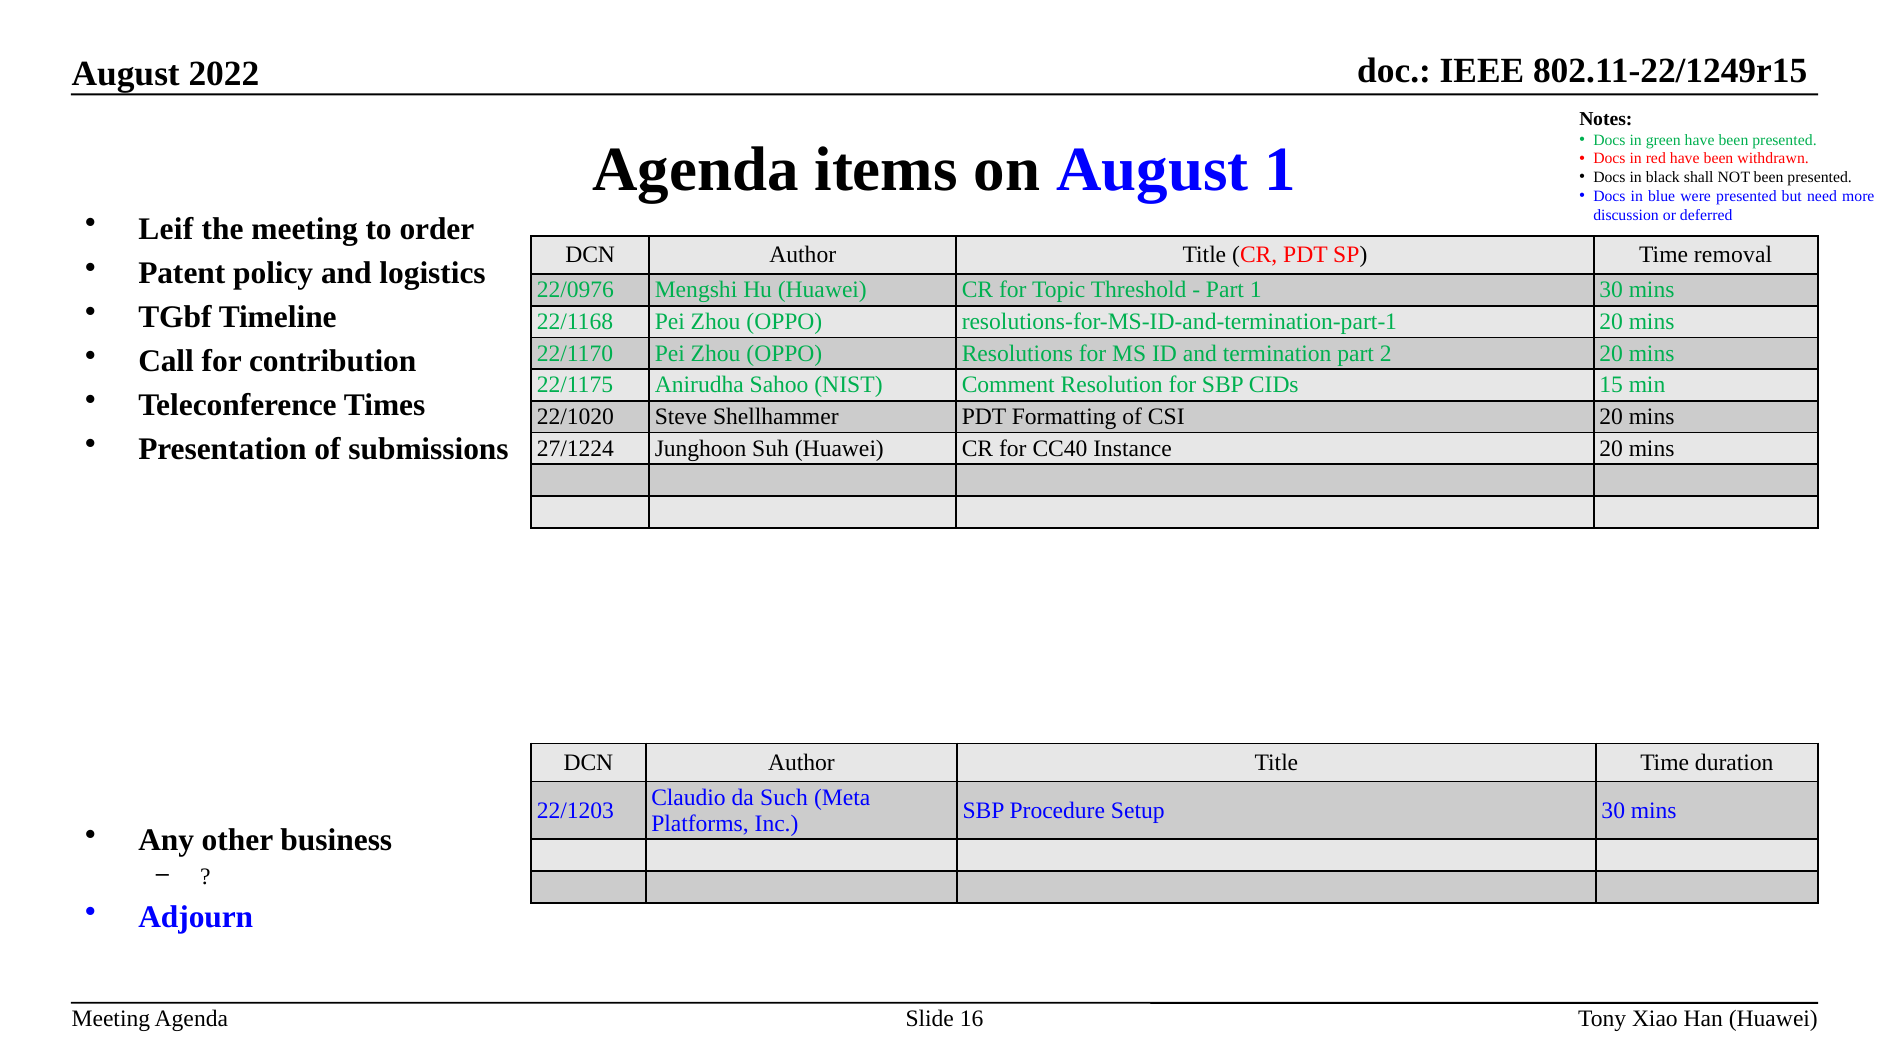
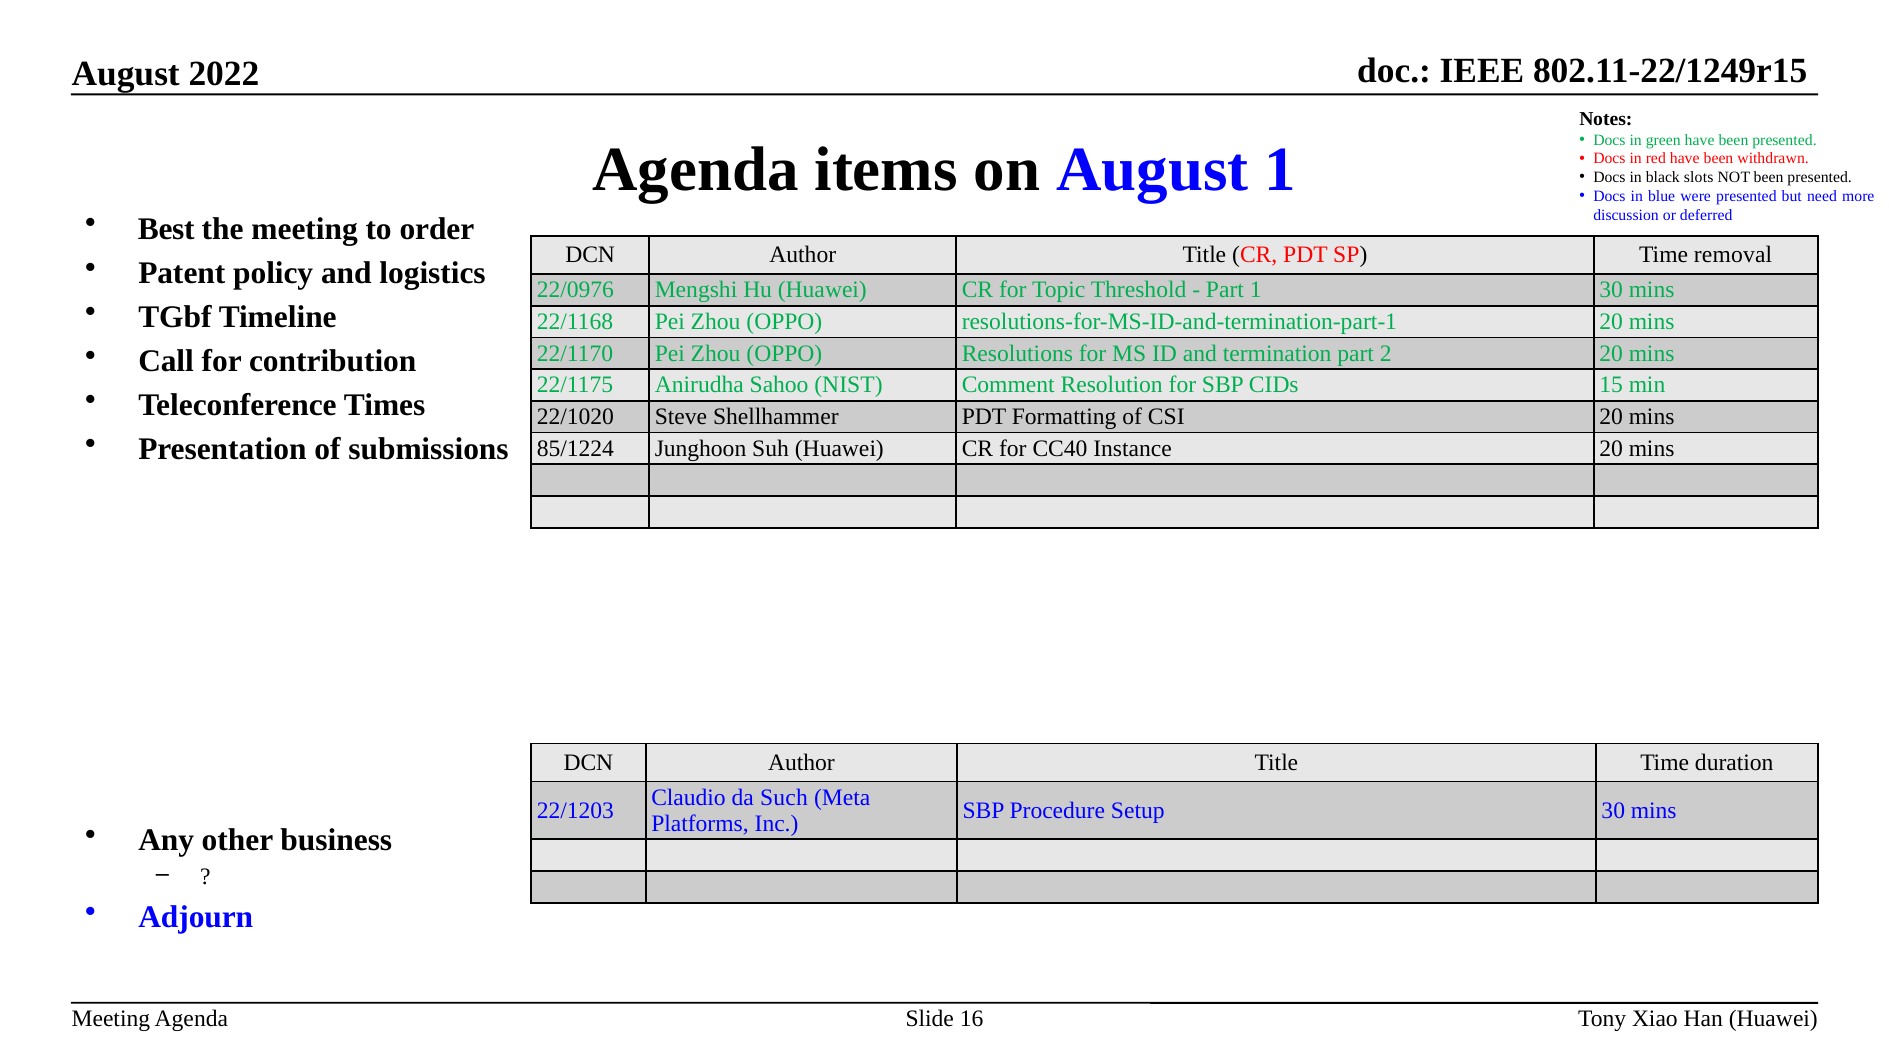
shall: shall -> slots
Leif: Leif -> Best
27/1224: 27/1224 -> 85/1224
